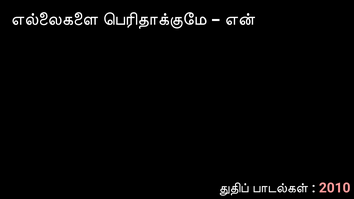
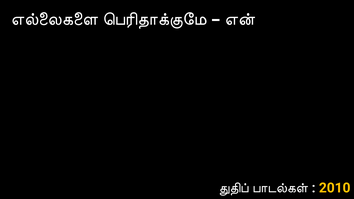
2010 colour: pink -> yellow
